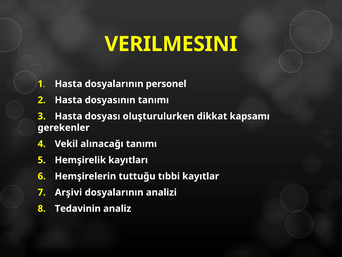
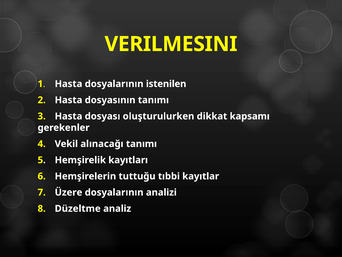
personel: personel -> istenilen
Arşivi: Arşivi -> Üzere
Tedavinin: Tedavinin -> Düzeltme
